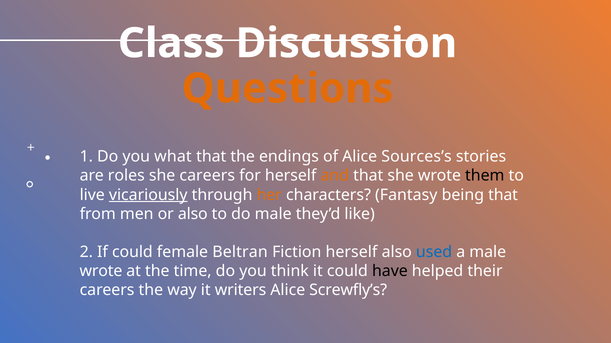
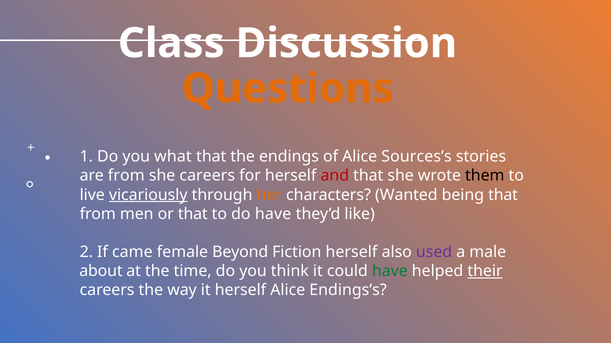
are roles: roles -> from
and colour: orange -> red
Fantasy: Fantasy -> Wanted
or also: also -> that
do male: male -> have
If could: could -> came
Beltran: Beltran -> Beyond
used colour: blue -> purple
wrote at (101, 272): wrote -> about
have at (390, 272) colour: black -> green
their underline: none -> present
it writers: writers -> herself
Screwfly’s: Screwfly’s -> Endings’s
